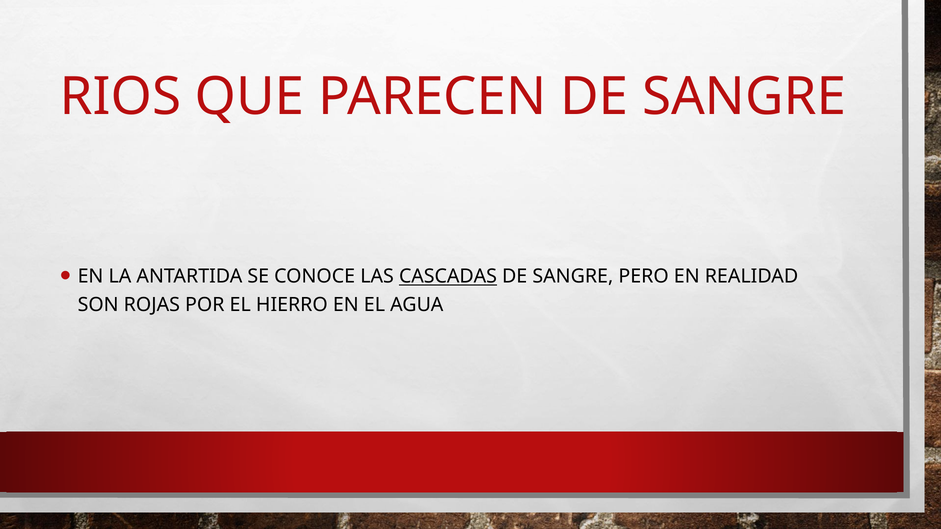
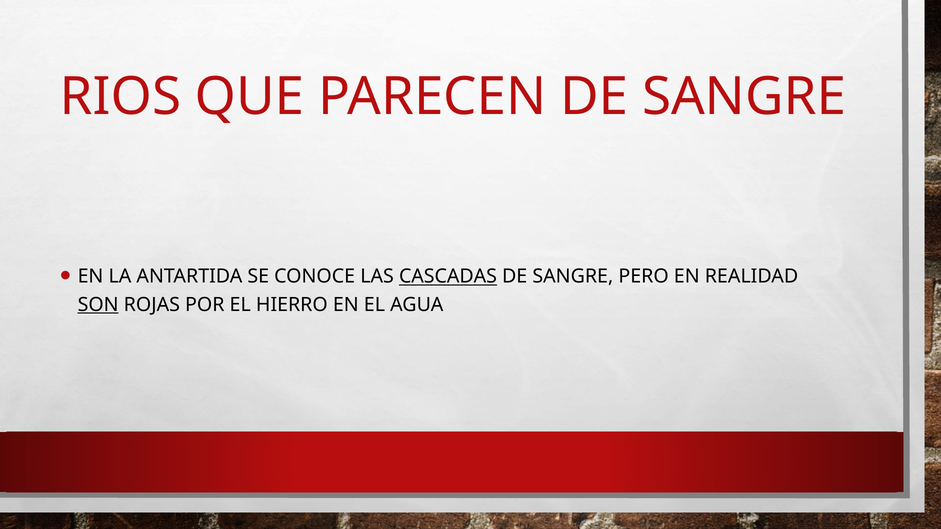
SON underline: none -> present
